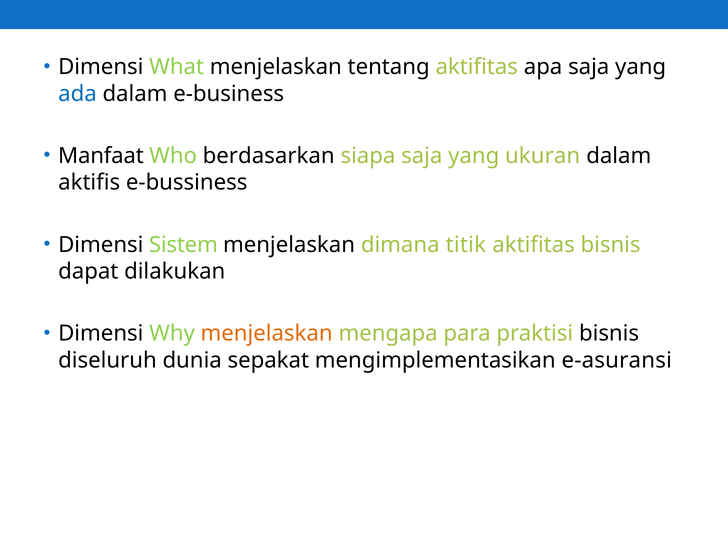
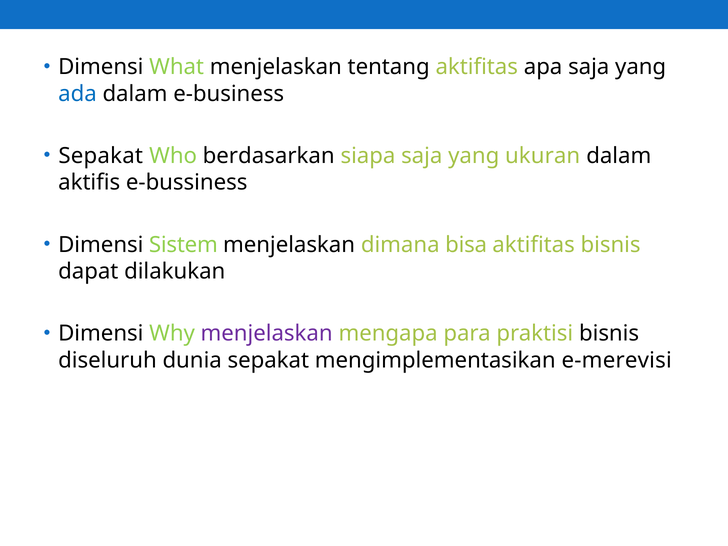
Manfaat at (101, 156): Manfaat -> Sepakat
titik: titik -> bisa
menjelaskan at (267, 334) colour: orange -> purple
e-asuransi: e-asuransi -> e-merevisi
